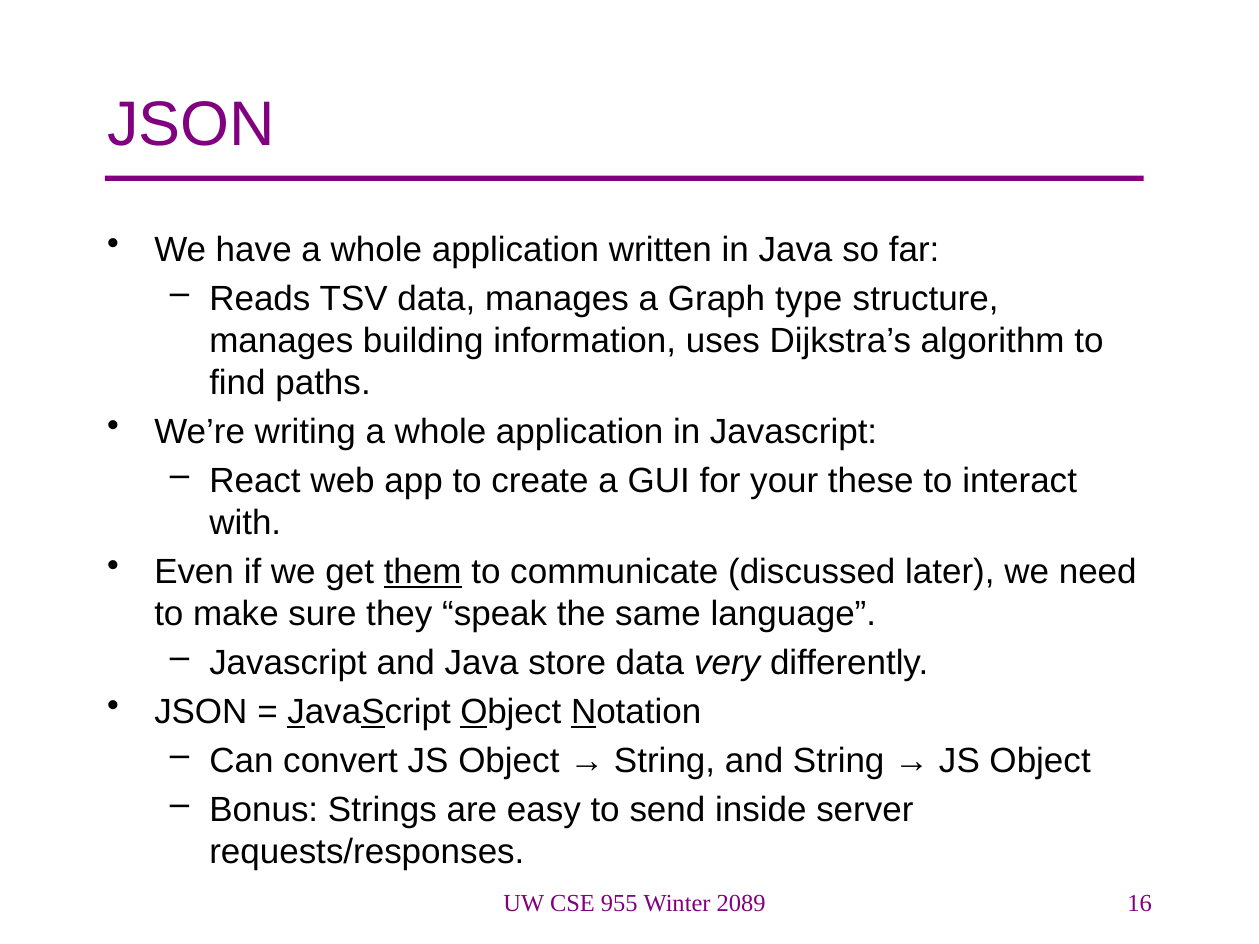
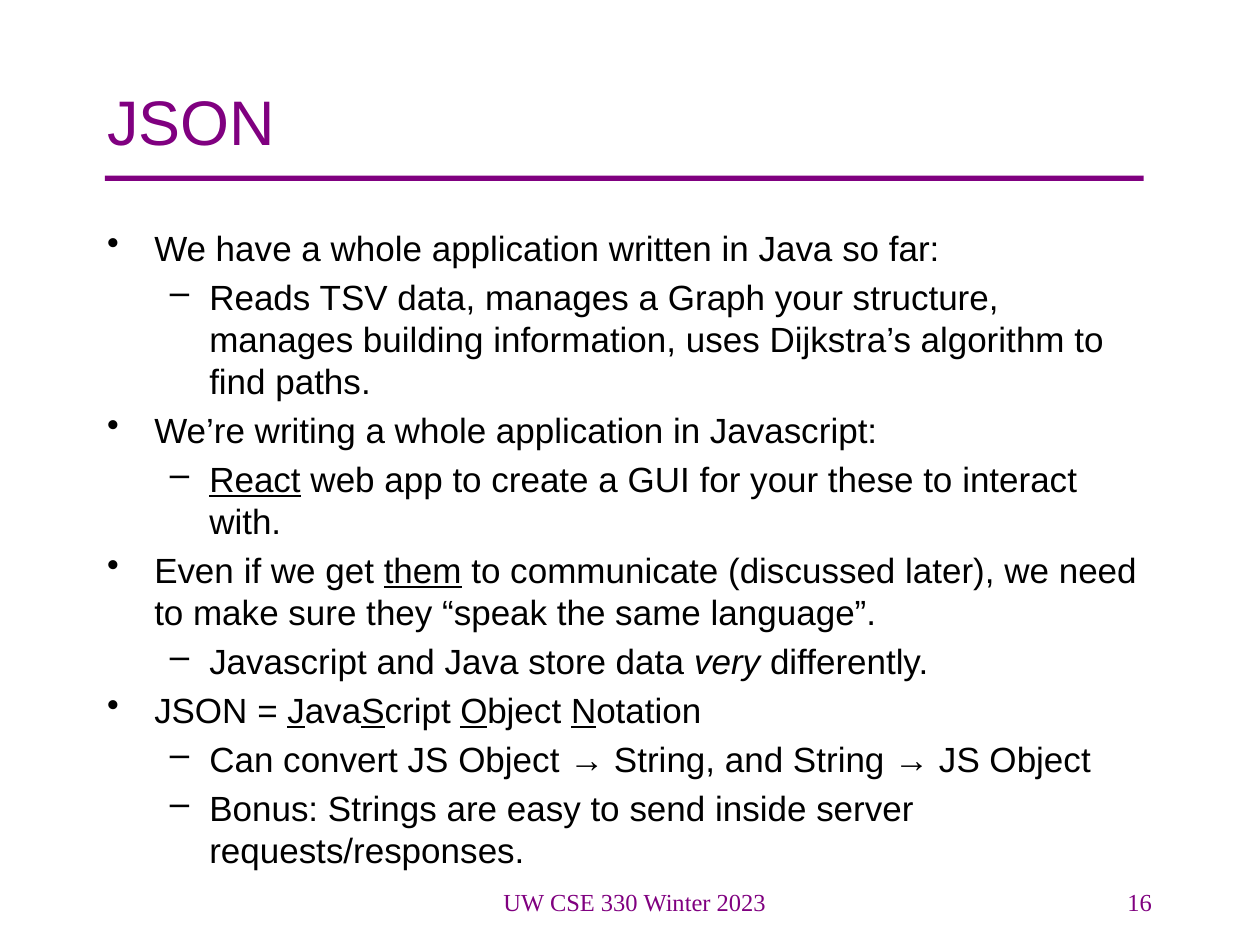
Graph type: type -> your
React underline: none -> present
955: 955 -> 330
2089: 2089 -> 2023
